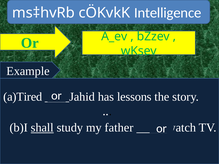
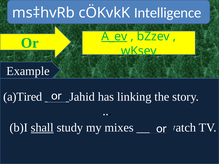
A_ev underline: none -> present
lessons: lessons -> linking
father: father -> mixes
